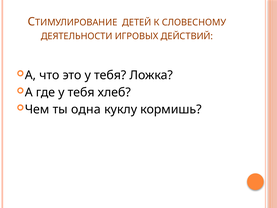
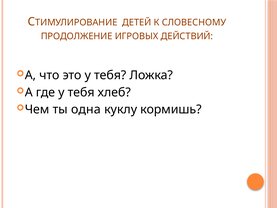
ДЕЯТЕЛЬНОСТИ: ДЕЯТЕЛЬНОСТИ -> ПРОДОЛЖЕНИЕ
